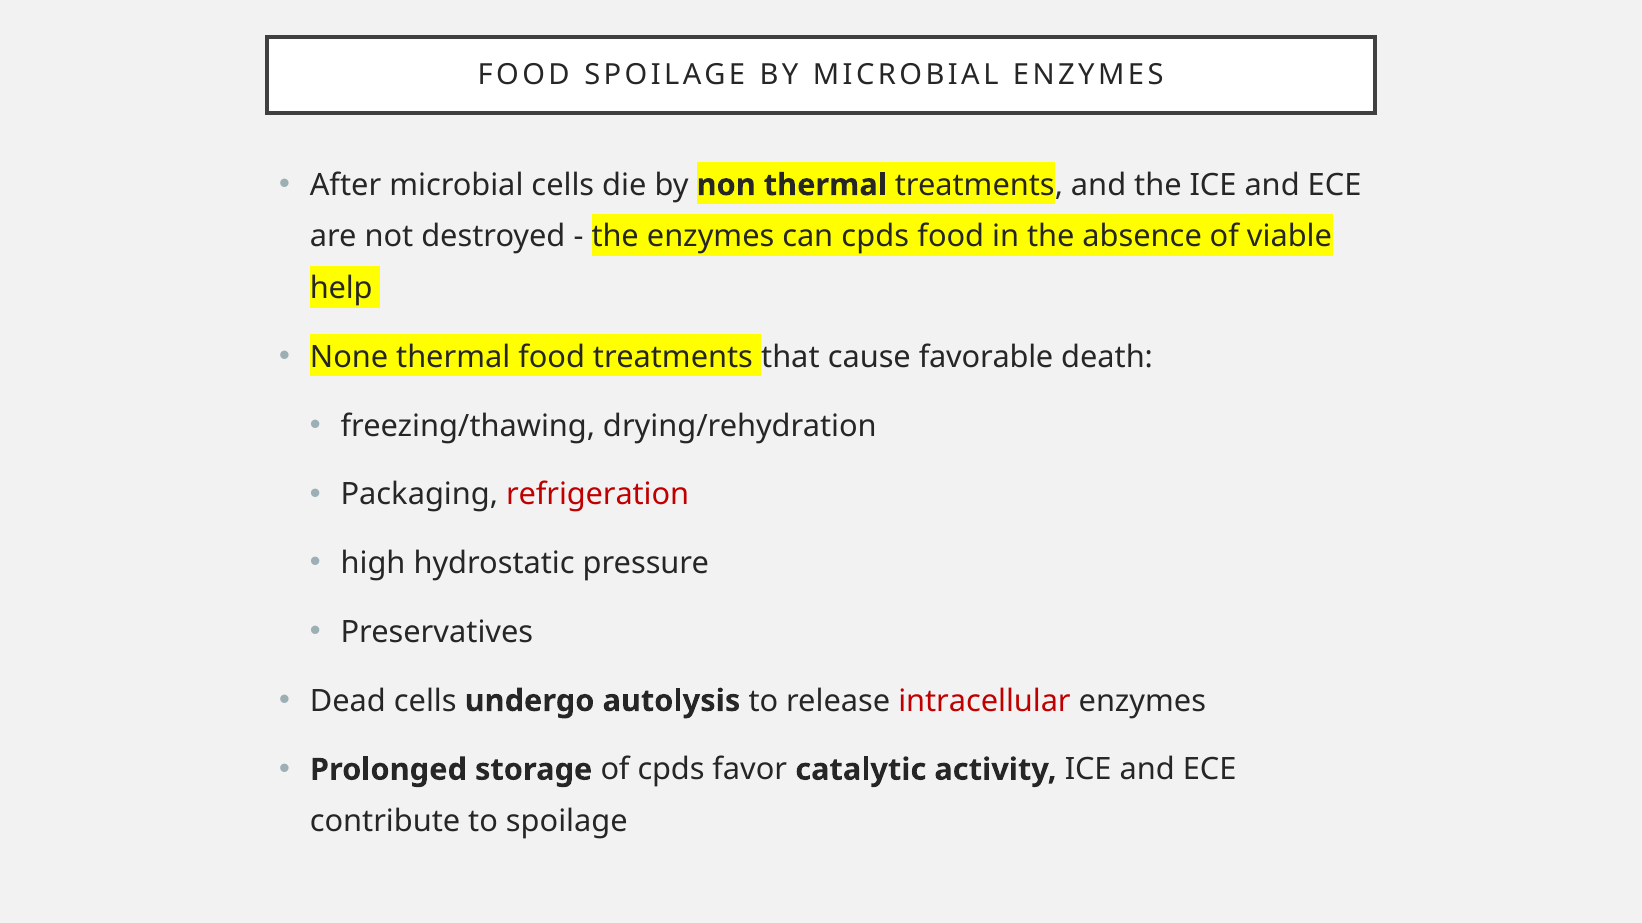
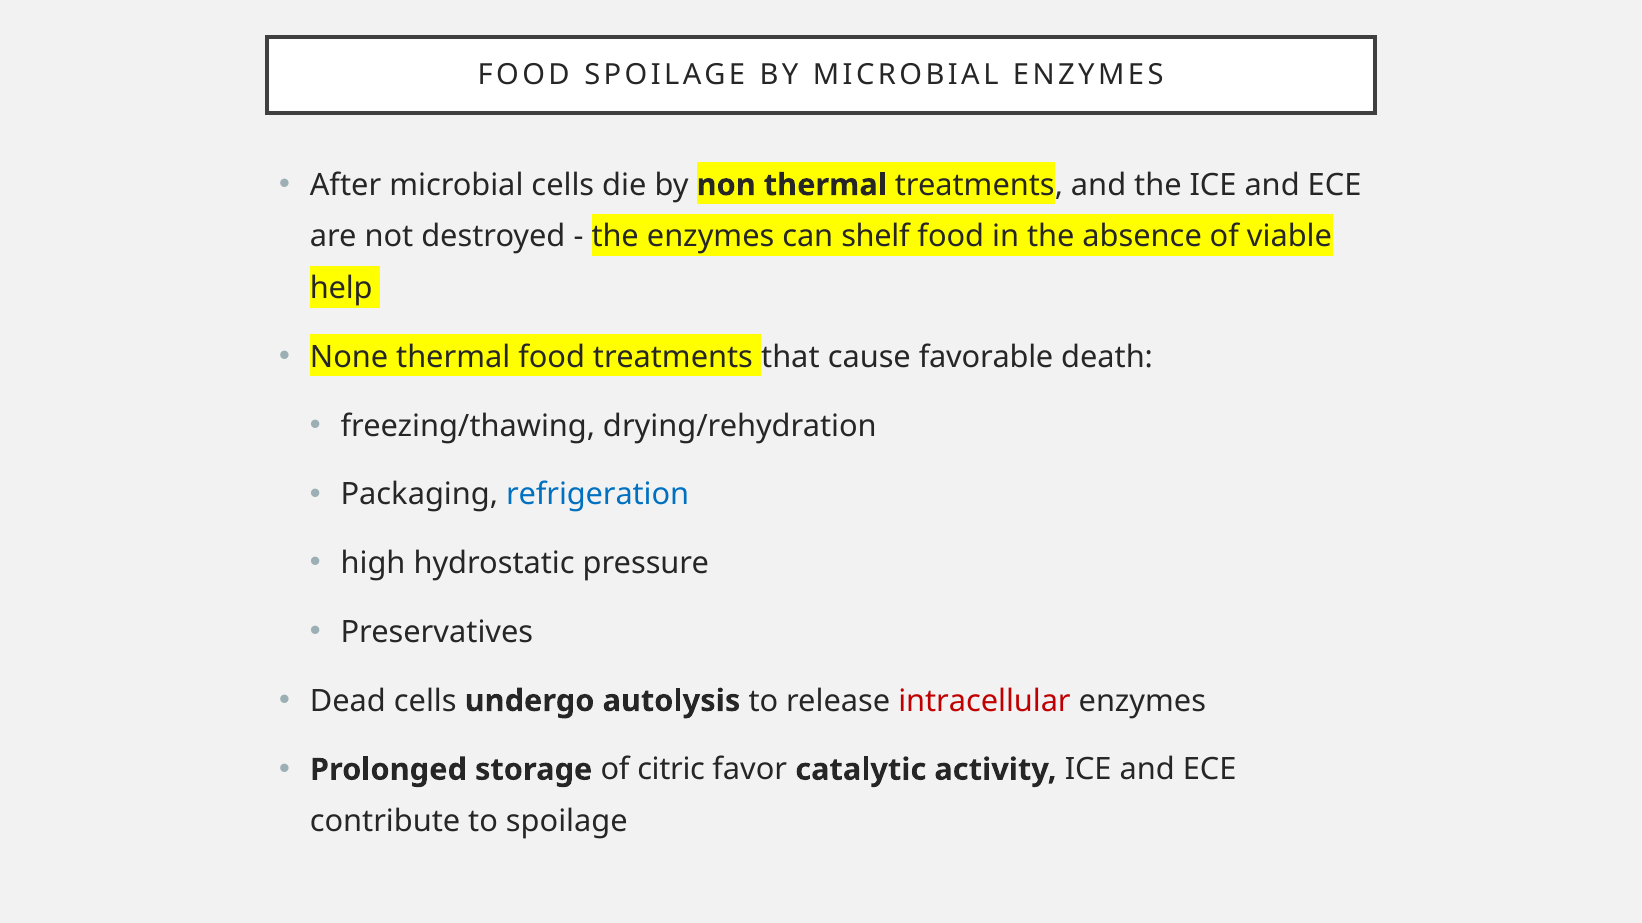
can cpds: cpds -> shelf
refrigeration colour: red -> blue
of cpds: cpds -> citric
